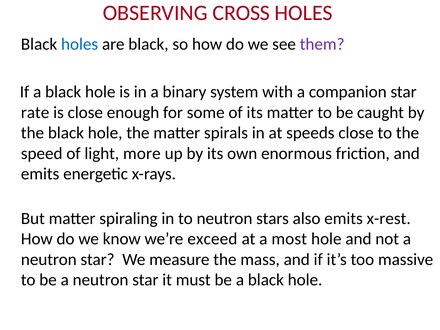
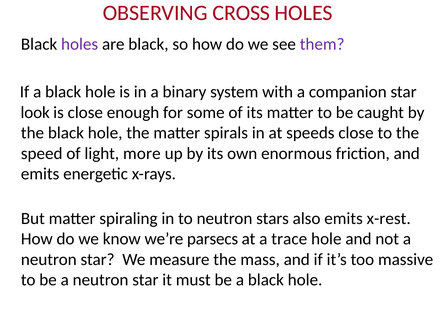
holes at (80, 44) colour: blue -> purple
rate: rate -> look
exceed: exceed -> parsecs
most: most -> trace
